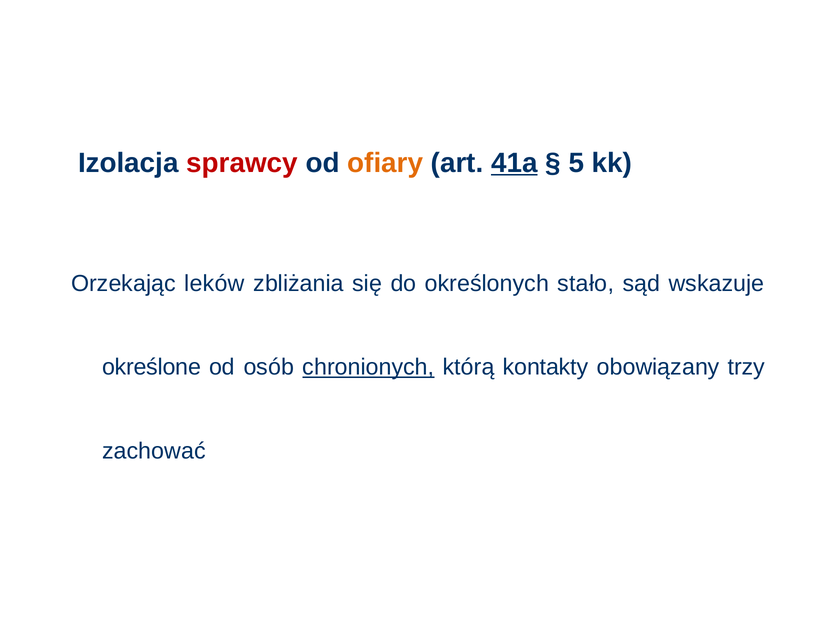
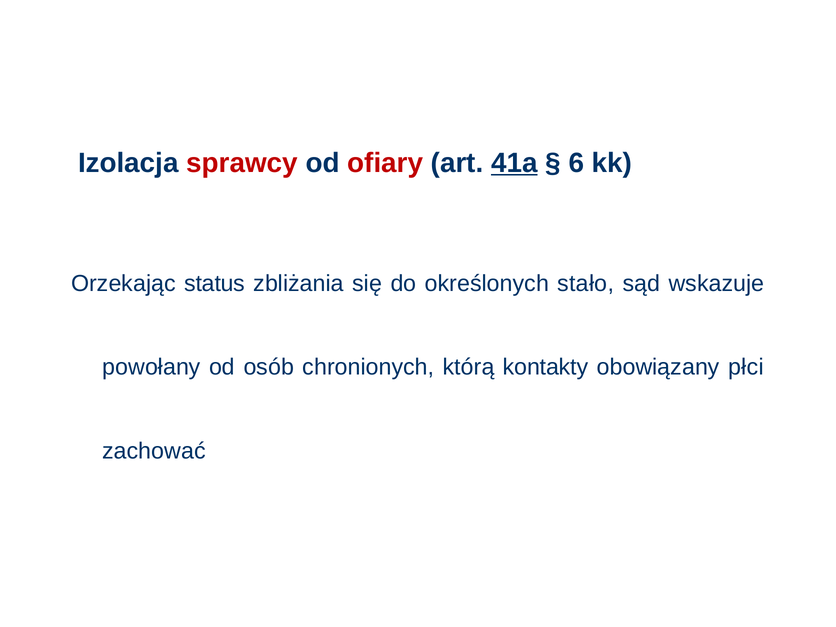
ofiary colour: orange -> red
5: 5 -> 6
leków: leków -> status
określone: określone -> powołany
chronionych underline: present -> none
trzy: trzy -> płci
